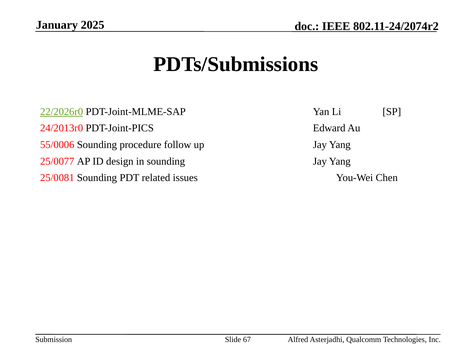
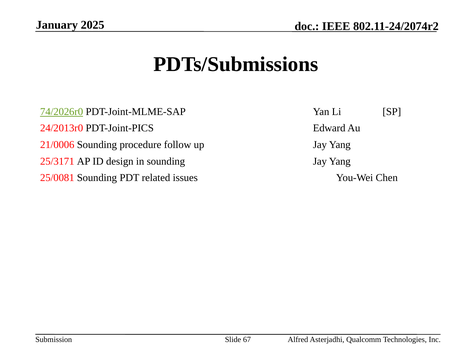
22/2026r0: 22/2026r0 -> 74/2026r0
55/0006: 55/0006 -> 21/0006
25/0077: 25/0077 -> 25/3171
